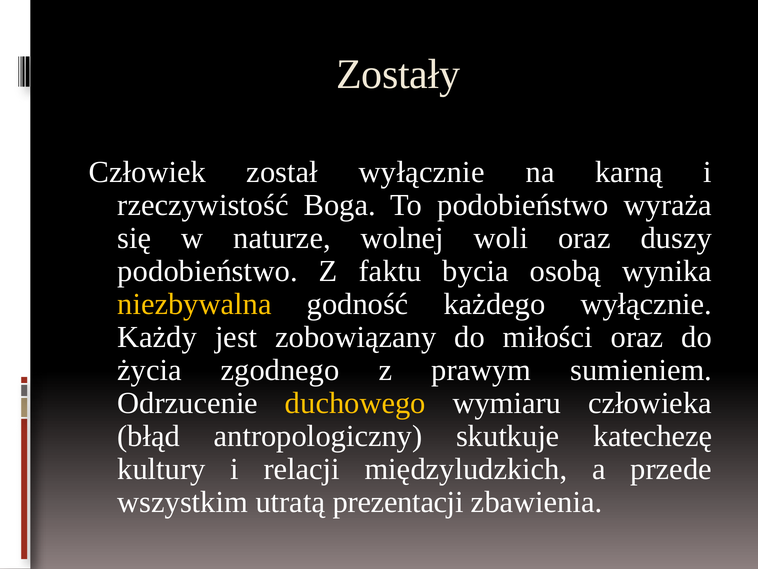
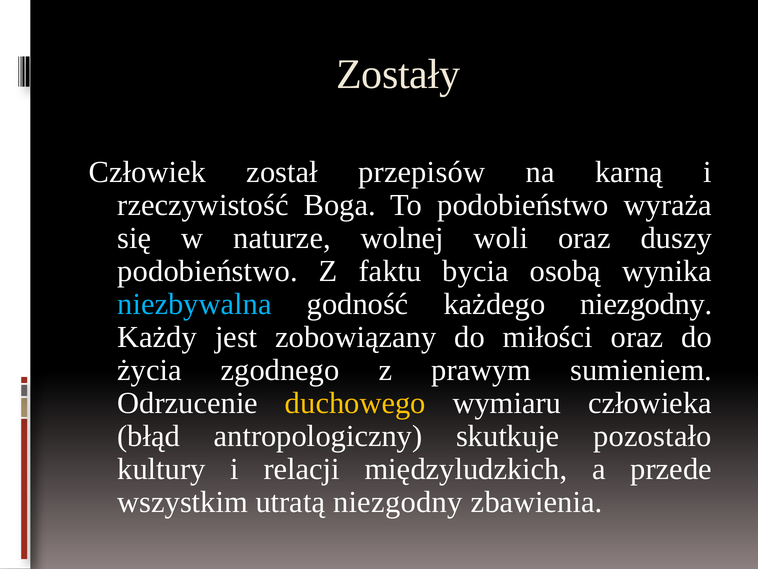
został wyłącznie: wyłącznie -> przepisów
niezbywalna colour: yellow -> light blue
każdego wyłącznie: wyłącznie -> niezgodny
katechezę: katechezę -> pozostało
utratą prezentacji: prezentacji -> niezgodny
